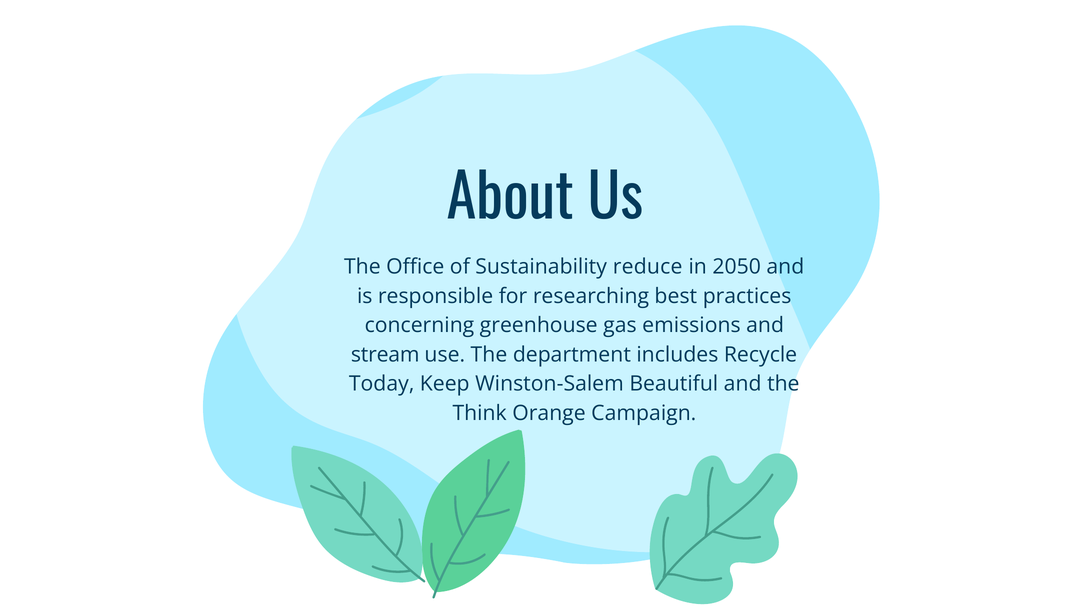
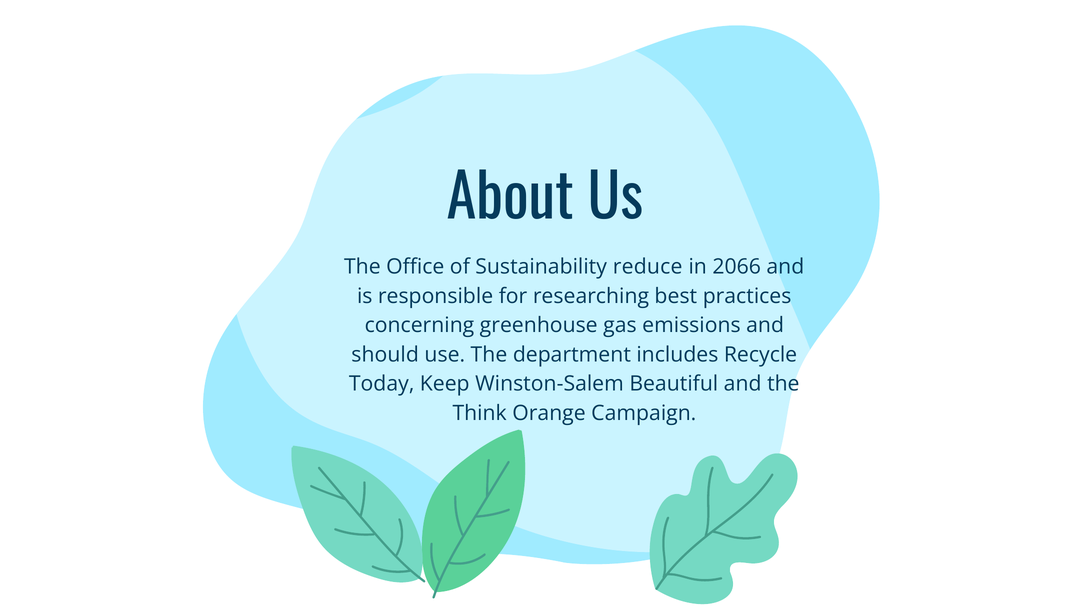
2050: 2050 -> 2066
stream: stream -> should
